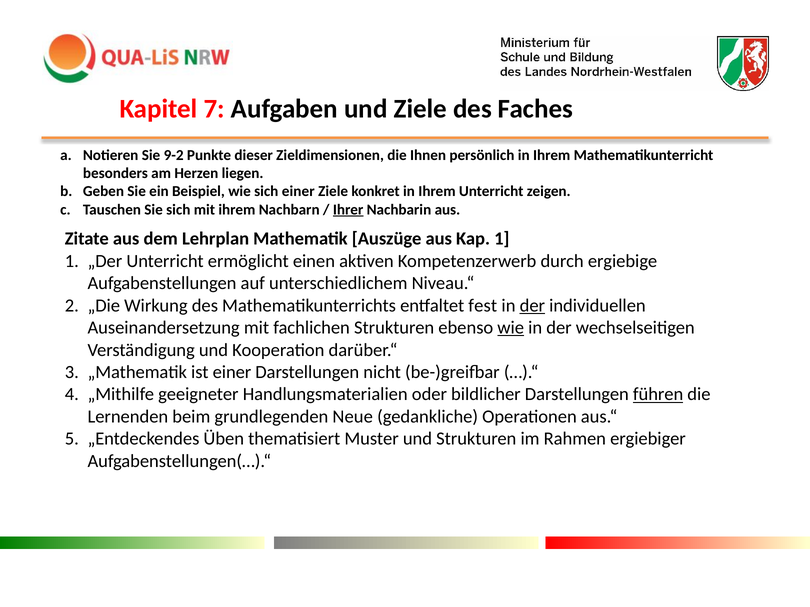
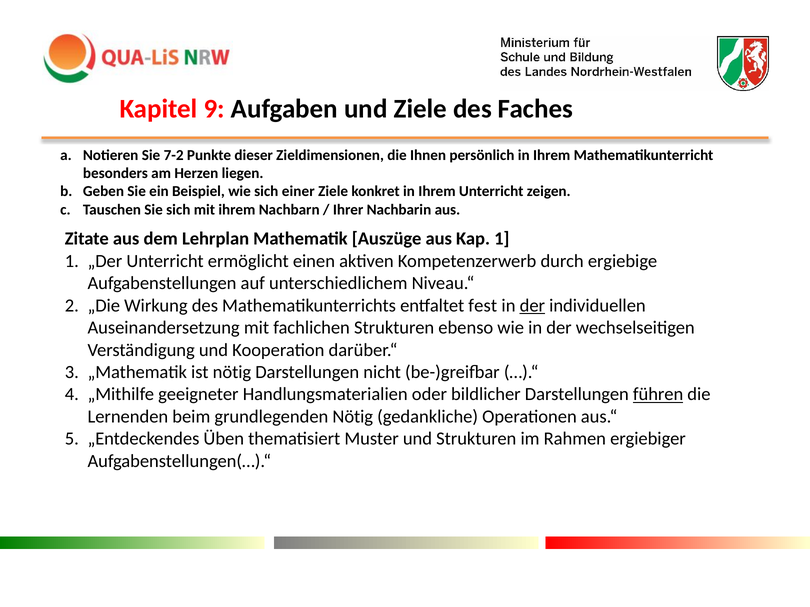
7: 7 -> 9
9-2: 9-2 -> 7-2
Ihrer underline: present -> none
wie at (511, 328) underline: present -> none
ist einer: einer -> nötig
grundlegenden Neue: Neue -> Nötig
